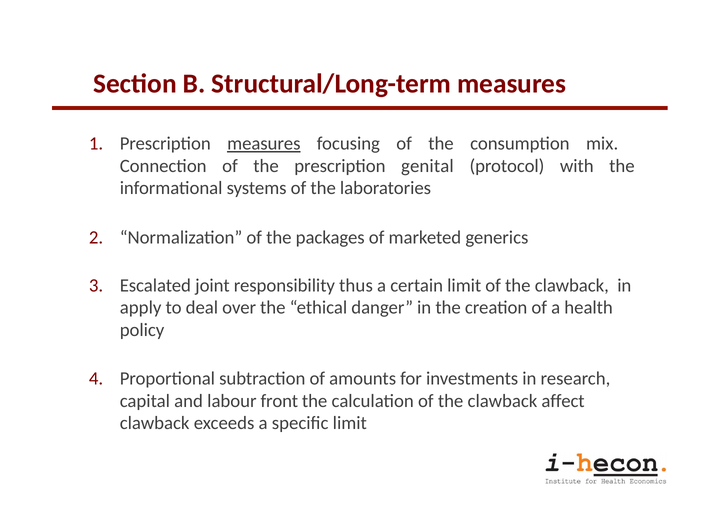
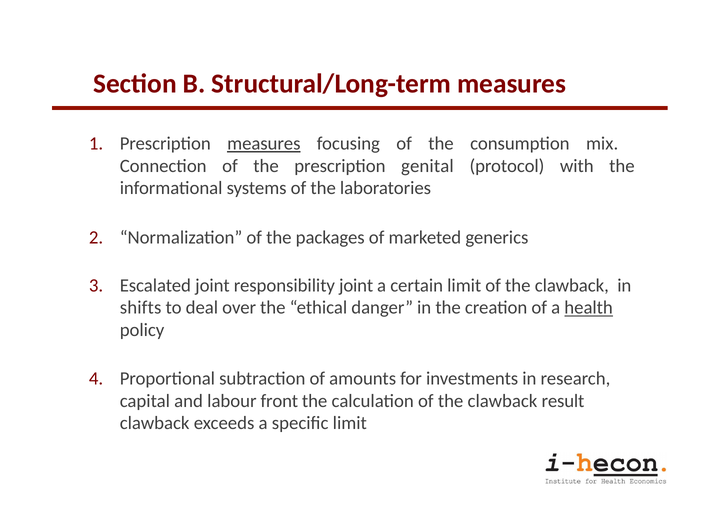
responsibility thus: thus -> joint
apply: apply -> shifts
health underline: none -> present
affect: affect -> result
